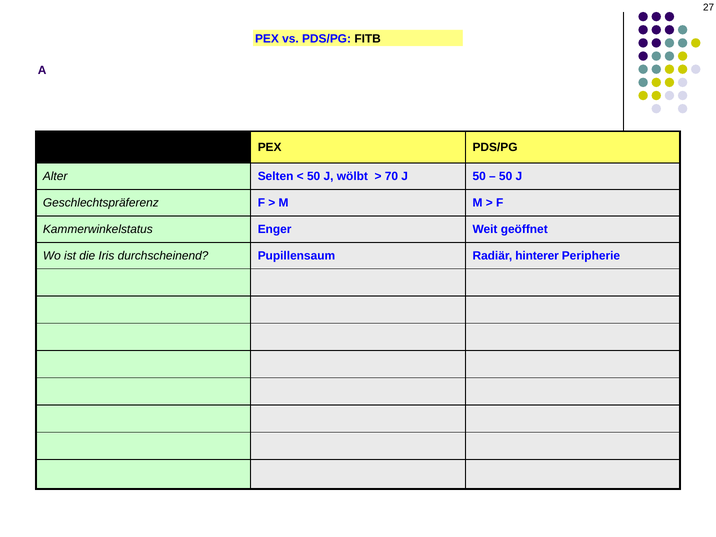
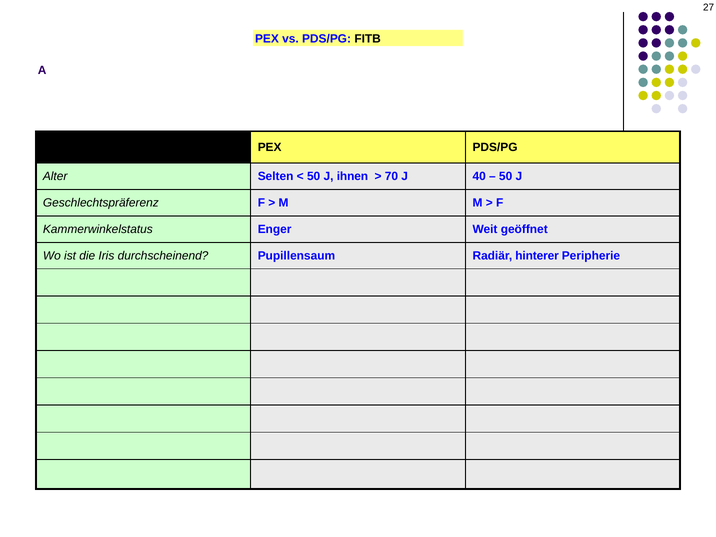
wölbt: wölbt -> ihnen
J 50: 50 -> 40
